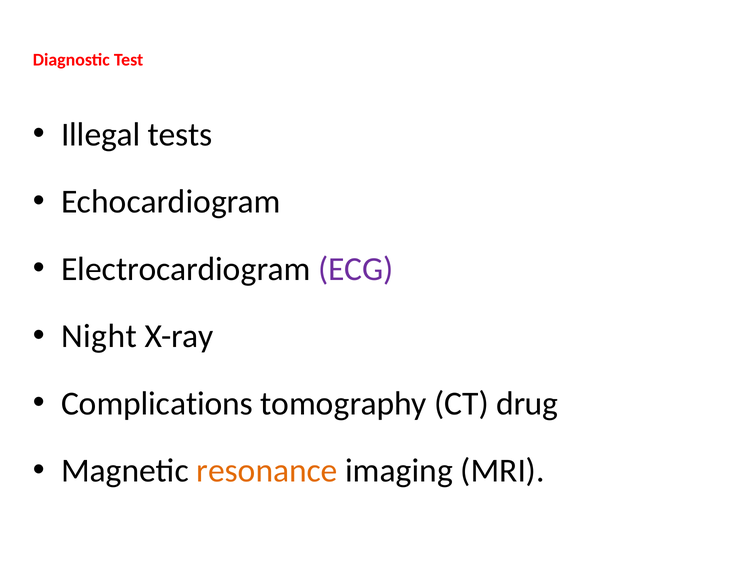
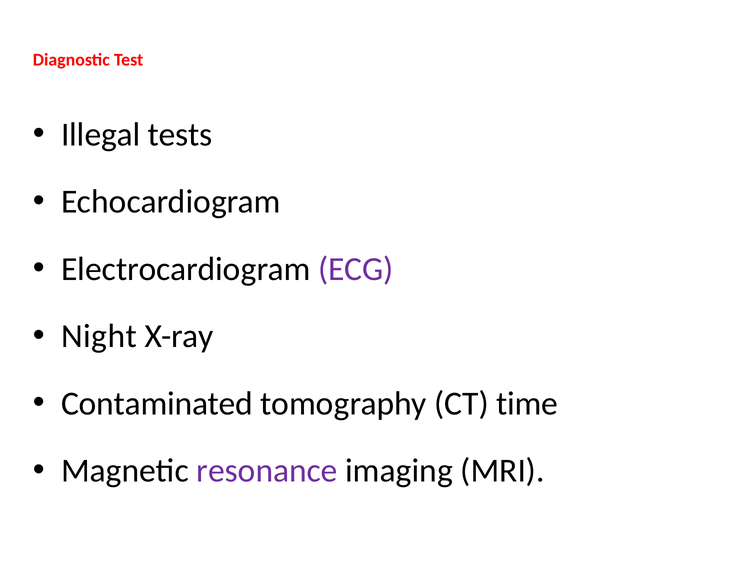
Complications: Complications -> Contaminated
drug: drug -> time
resonance colour: orange -> purple
